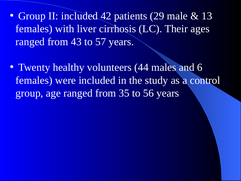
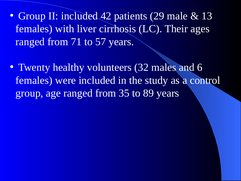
43: 43 -> 71
44: 44 -> 32
56: 56 -> 89
